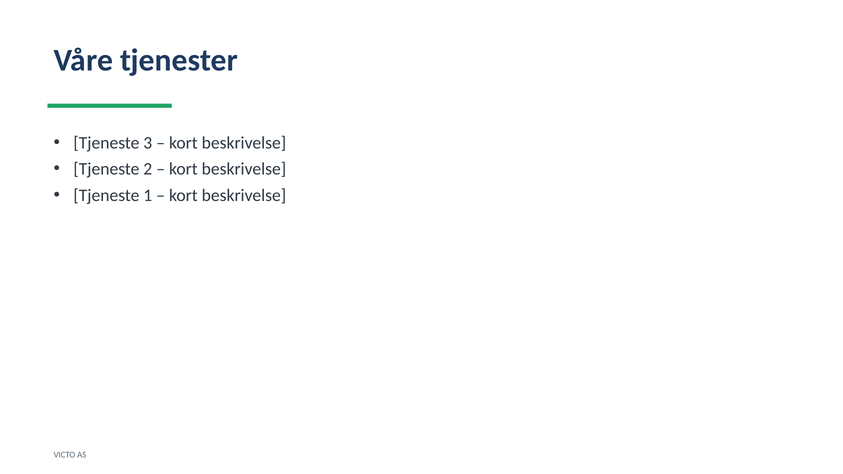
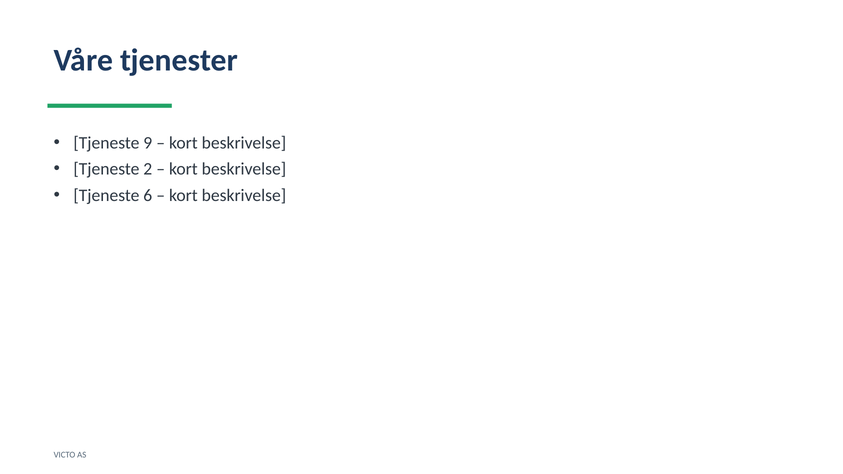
3: 3 -> 9
1: 1 -> 6
